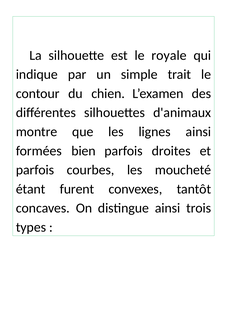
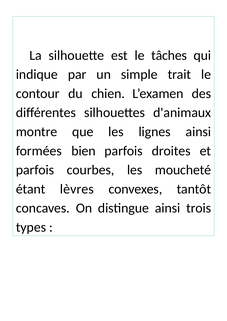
royale: royale -> tâches
furent: furent -> lèvres
